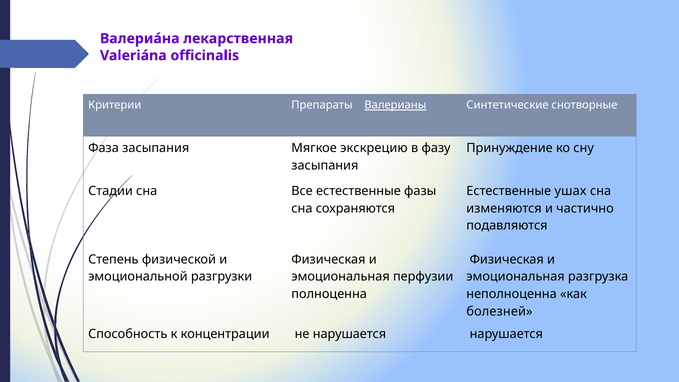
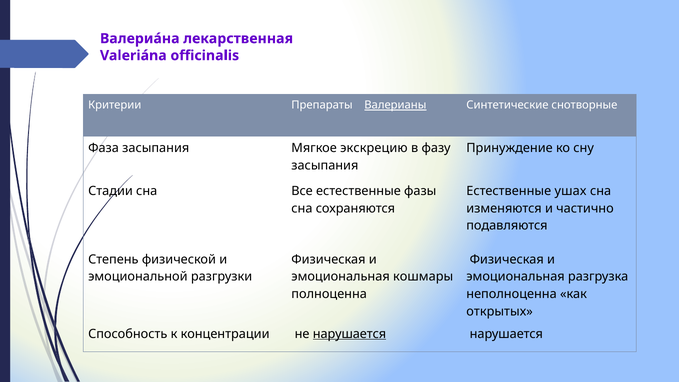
перфузии: перфузии -> кошмары
болезней: болезней -> открытых
нарушается at (349, 334) underline: none -> present
